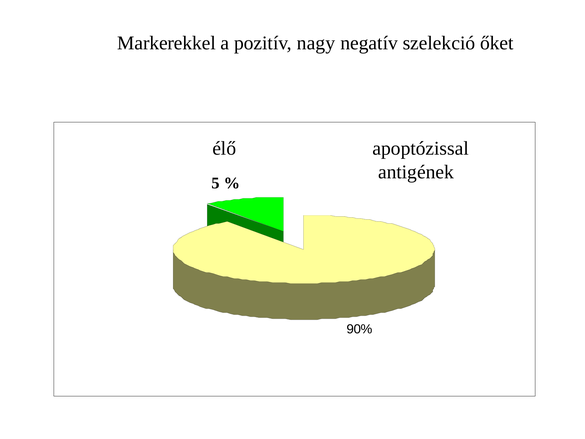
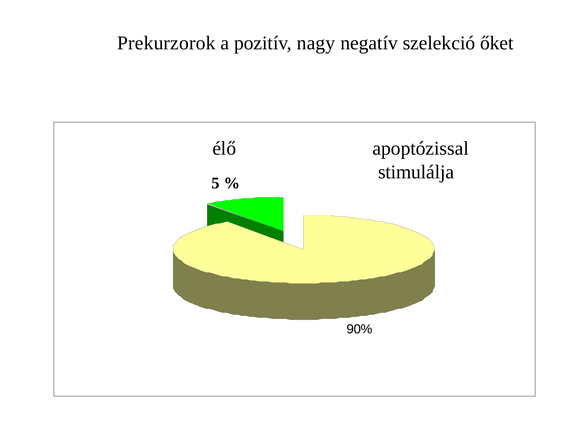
Markerekkel: Markerekkel -> Prekurzorok
antigének: antigének -> stimulálja
